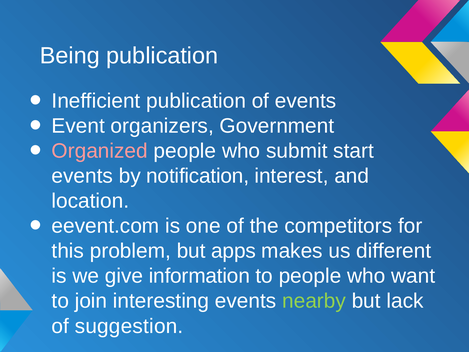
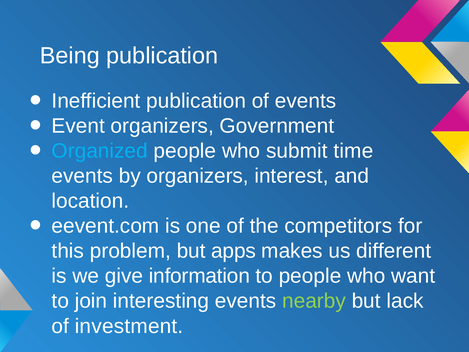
Organized colour: pink -> light blue
start: start -> time
by notification: notification -> organizers
suggestion: suggestion -> investment
